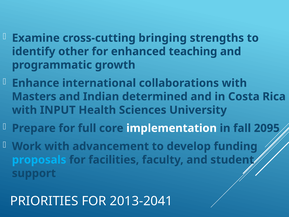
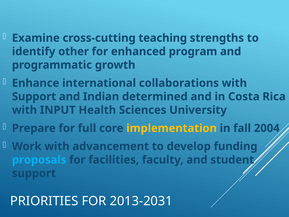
bringing: bringing -> teaching
teaching: teaching -> program
Masters at (34, 96): Masters -> Support
implementation colour: white -> yellow
2095: 2095 -> 2004
2013-2041: 2013-2041 -> 2013-2031
